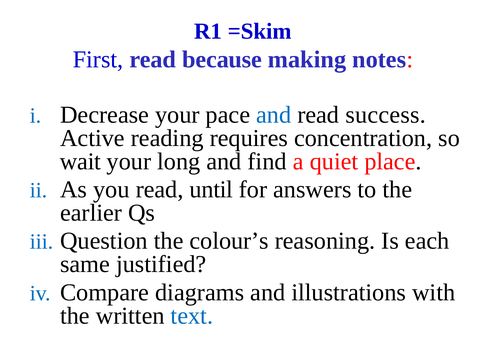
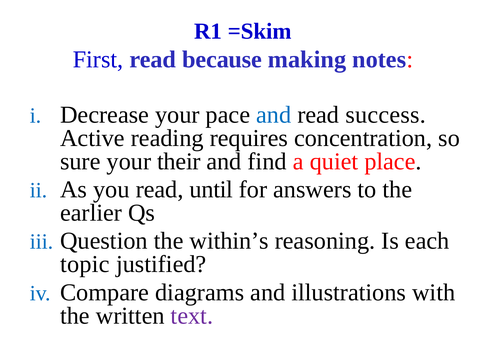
wait: wait -> sure
long: long -> their
colour’s: colour’s -> within’s
same: same -> topic
text colour: blue -> purple
